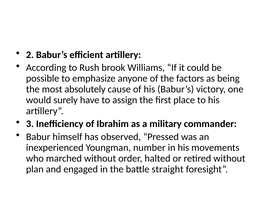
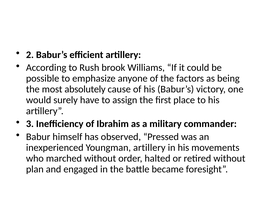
Youngman number: number -> artillery
straight: straight -> became
